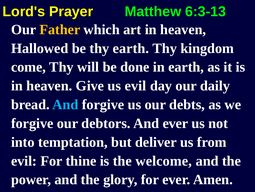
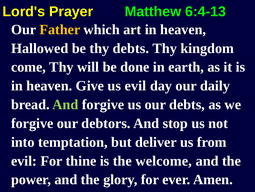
6:3-13: 6:3-13 -> 6:4-13
thy earth: earth -> debts
And at (65, 104) colour: light blue -> light green
And ever: ever -> stop
